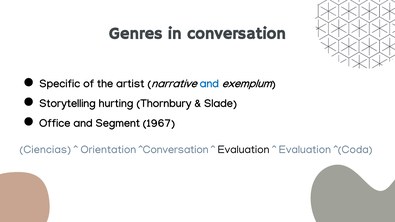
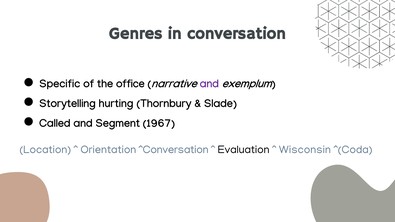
artist: artist -> office
and at (209, 84) colour: blue -> purple
Office: Office -> Called
Ciencias: Ciencias -> Location
Evaluation at (305, 150): Evaluation -> Wisconsin
